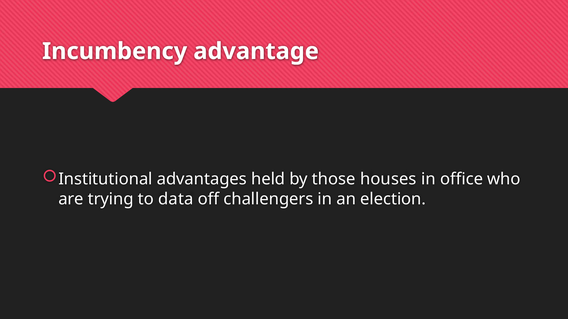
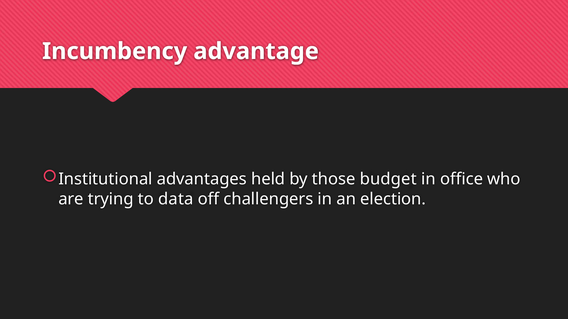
houses: houses -> budget
